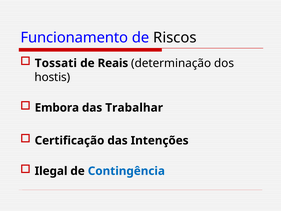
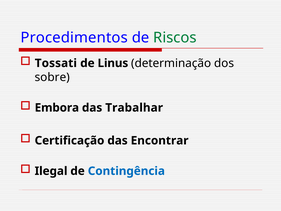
Funcionamento: Funcionamento -> Procedimentos
Riscos colour: black -> green
Reais: Reais -> Linus
hostis: hostis -> sobre
Intenções: Intenções -> Encontrar
